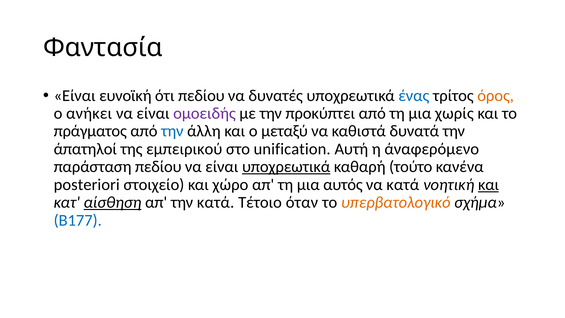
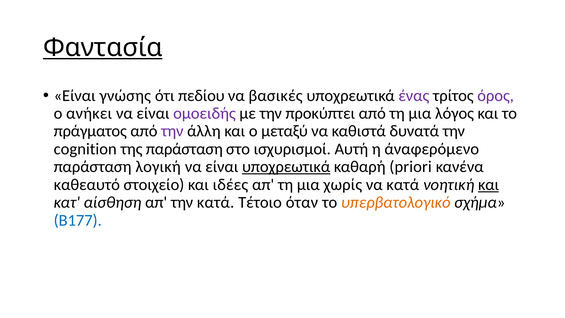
Φαντασία underline: none -> present
ευνοϊκή: ευνοϊκή -> γνώσης
δυνατές: δυνατές -> βασικές
ένας colour: blue -> purple
όρος colour: orange -> purple
χωρίς: χωρίς -> λόγος
την at (172, 131) colour: blue -> purple
άπατηλοί: άπατηλοί -> cognition
της εμπειρικού: εμπειρικού -> παράσταση
unification: unification -> ισχυρισμοί
παράσταση πεδίου: πεδίου -> λογική
τούτο: τούτο -> priori
posteriori: posteriori -> καθεαυτό
χώρο: χώρο -> ιδέες
αυτός: αυτός -> χωρίς
αίσθηση underline: present -> none
